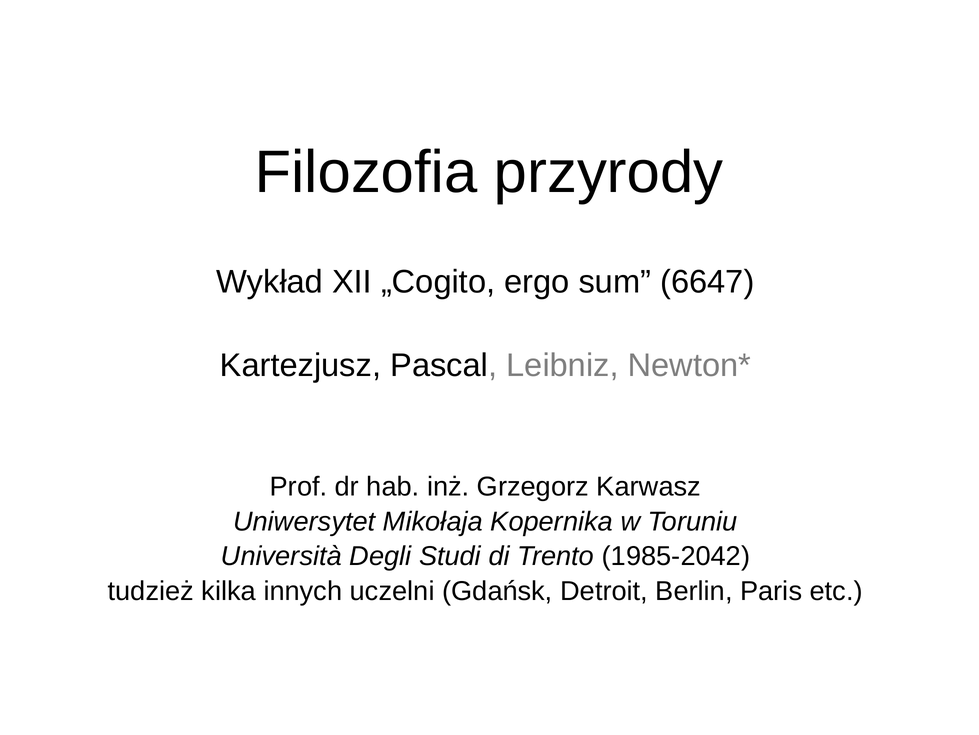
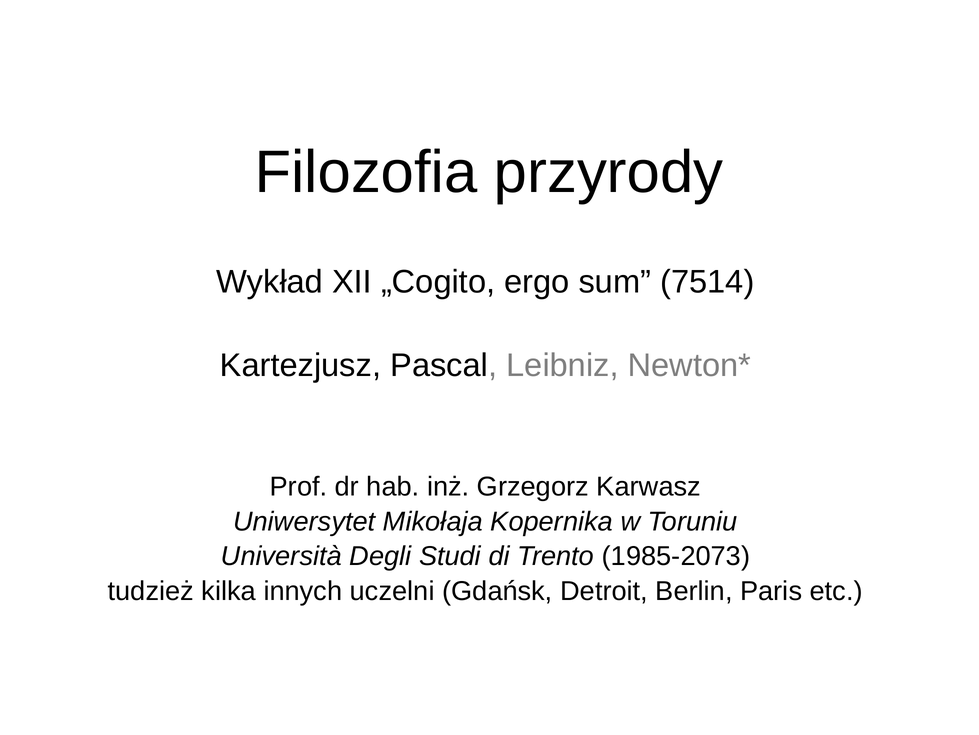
6647: 6647 -> 7514
1985-2042: 1985-2042 -> 1985-2073
